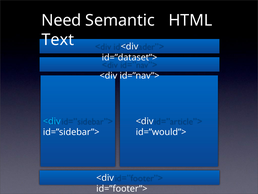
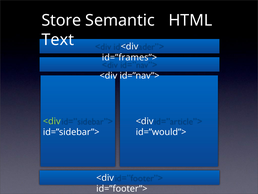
Need: Need -> Store
id=”dataset”>: id=”dataset”> -> id=”frames”>
<div at (52, 121) colour: light blue -> light green
